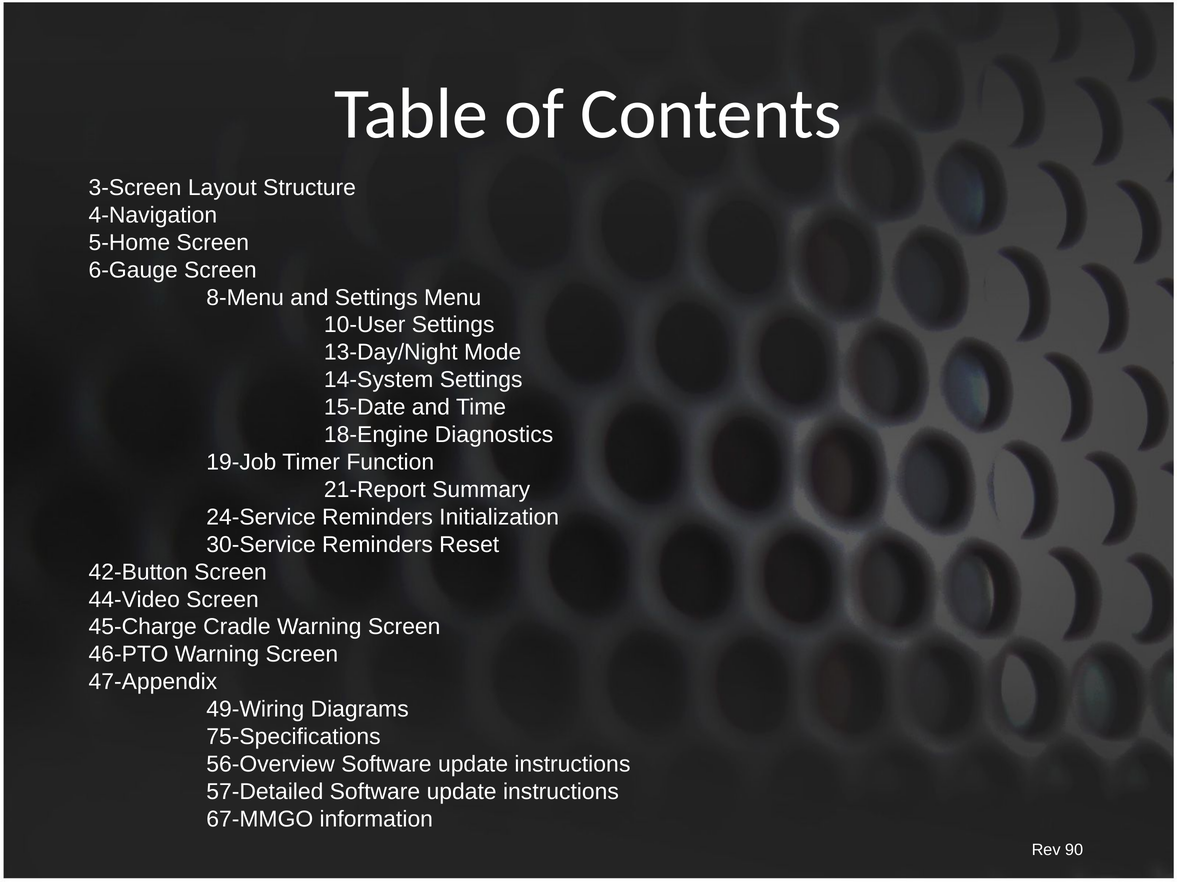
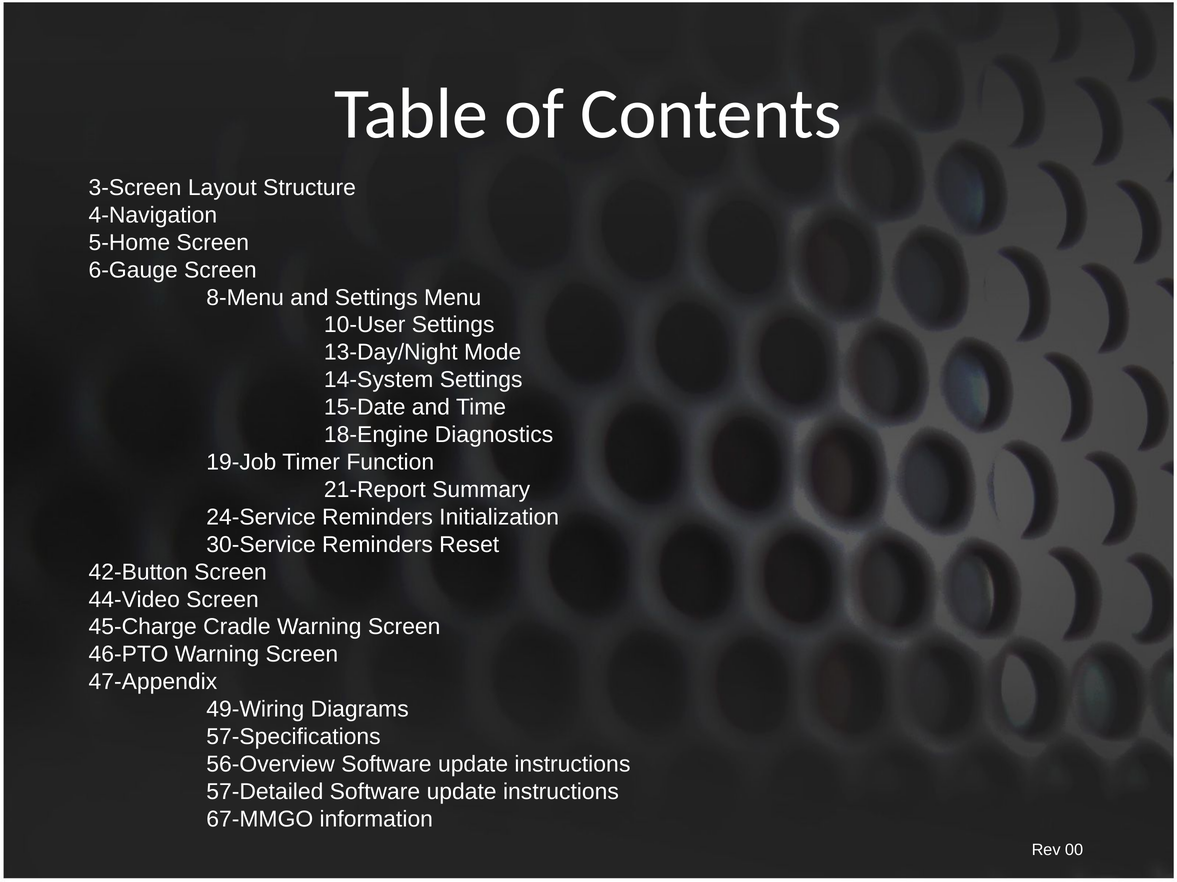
75-Specifications: 75-Specifications -> 57-Specifications
90: 90 -> 00
